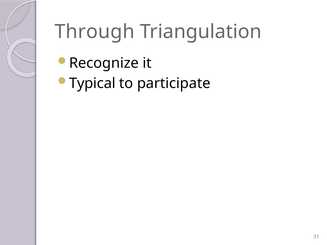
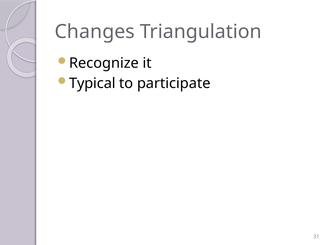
Through: Through -> Changes
